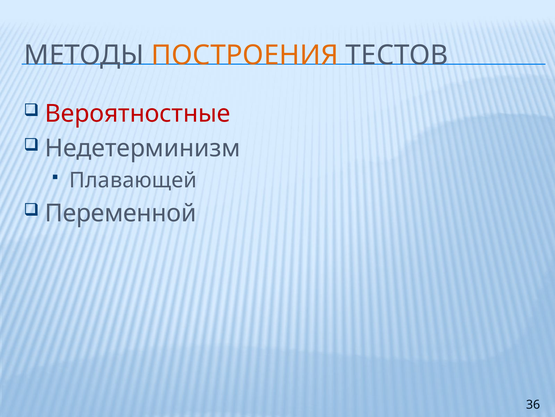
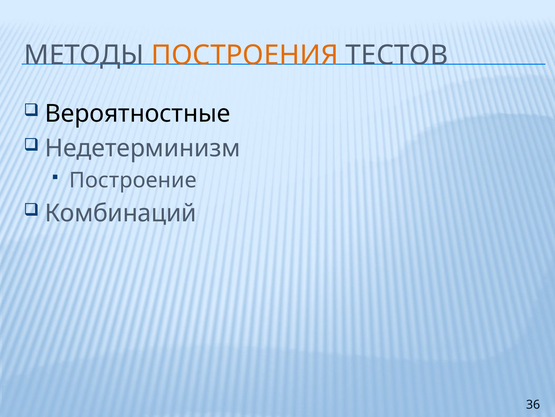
Вероятностные colour: red -> black
Плавающей: Плавающей -> Построение
Переменной: Переменной -> Комбинаций
